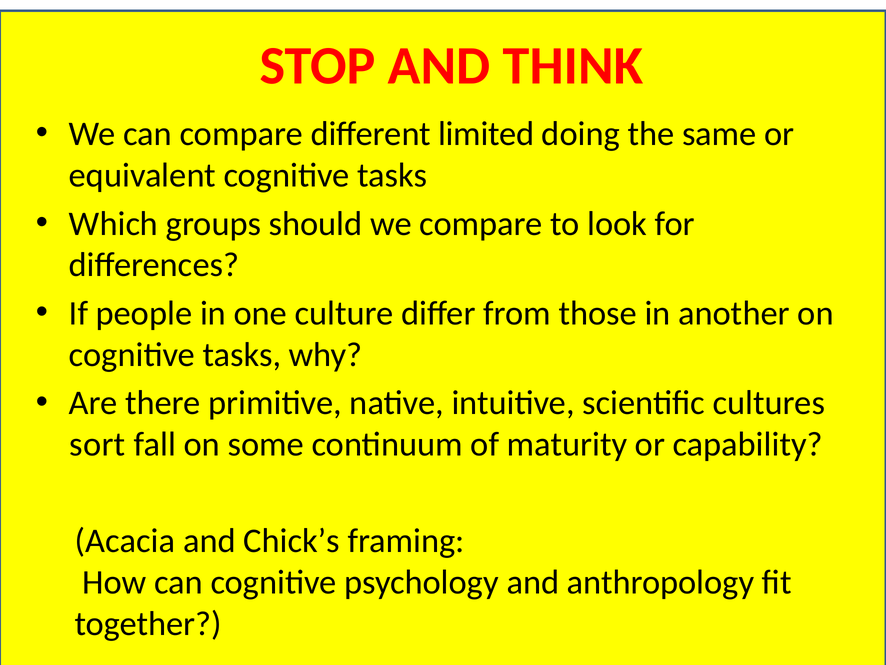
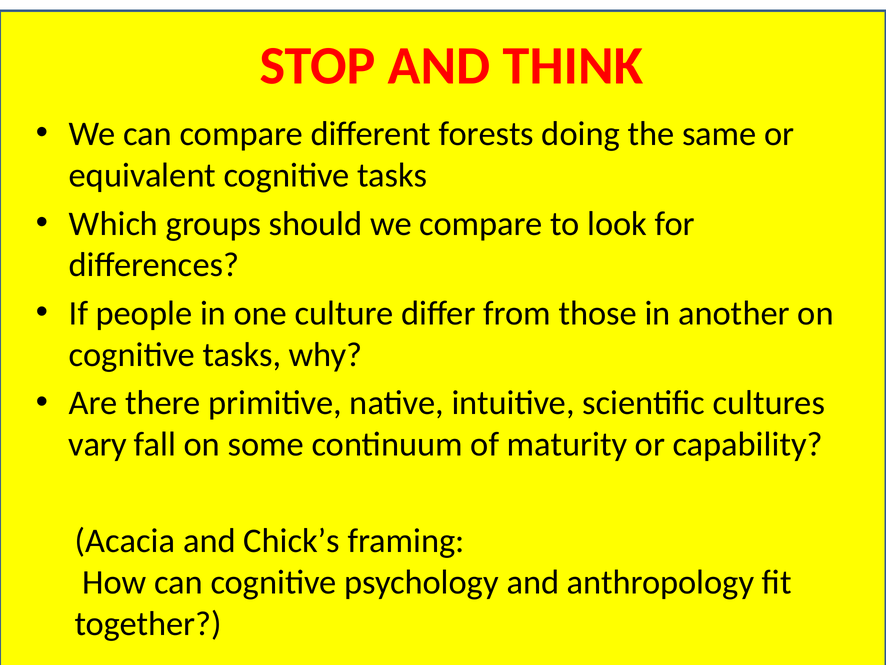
limited: limited -> forests
sort: sort -> vary
